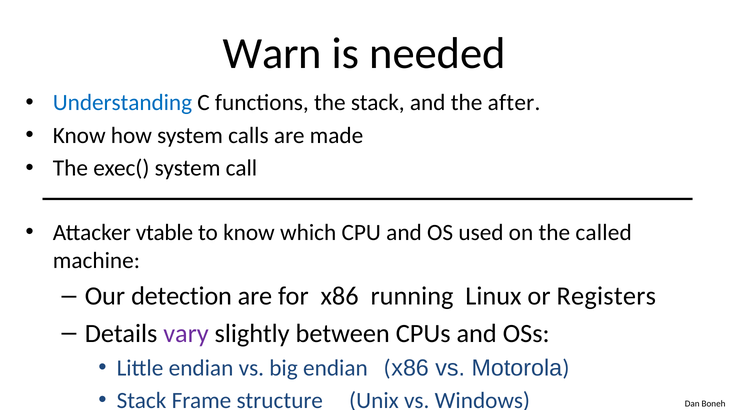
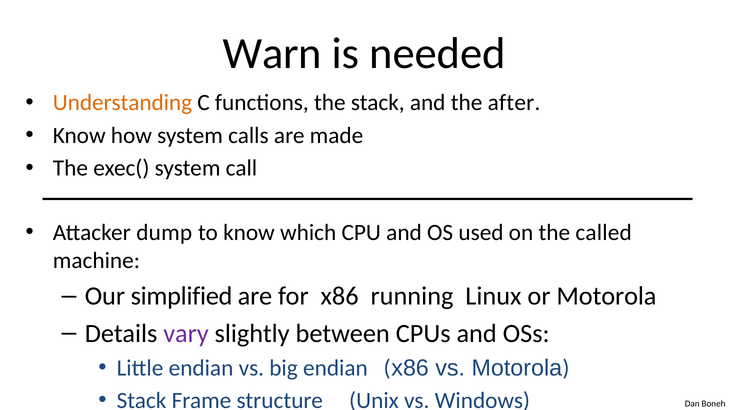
Understanding colour: blue -> orange
vtable: vtable -> dump
detection: detection -> simplified
or Registers: Registers -> Motorola
